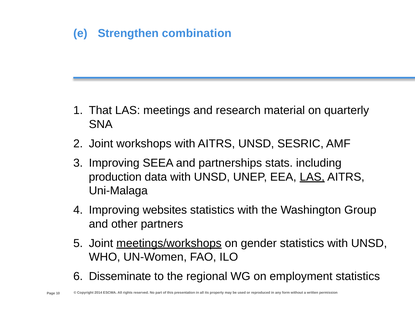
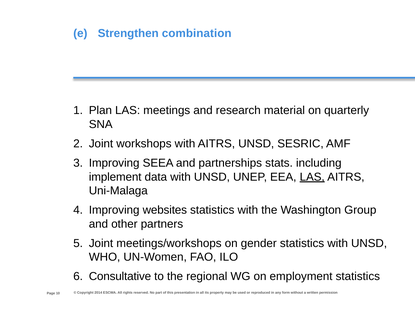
That: That -> Plan
production: production -> implement
meetings/workshops underline: present -> none
Disseminate: Disseminate -> Consultative
